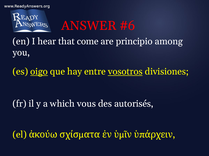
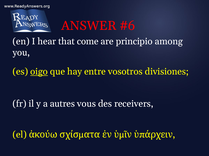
vosotros underline: present -> none
which: which -> autres
autorisés: autorisés -> receivers
